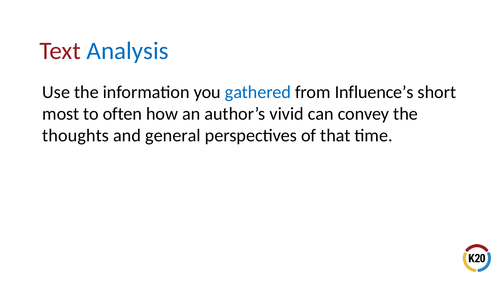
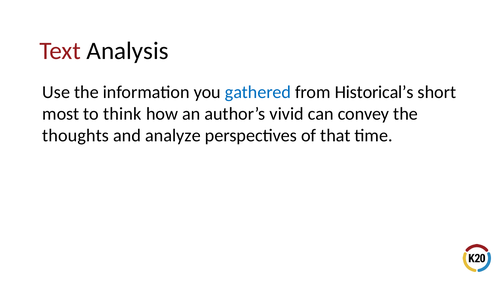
Analysis colour: blue -> black
Influence’s: Influence’s -> Historical’s
often: often -> think
general: general -> analyze
